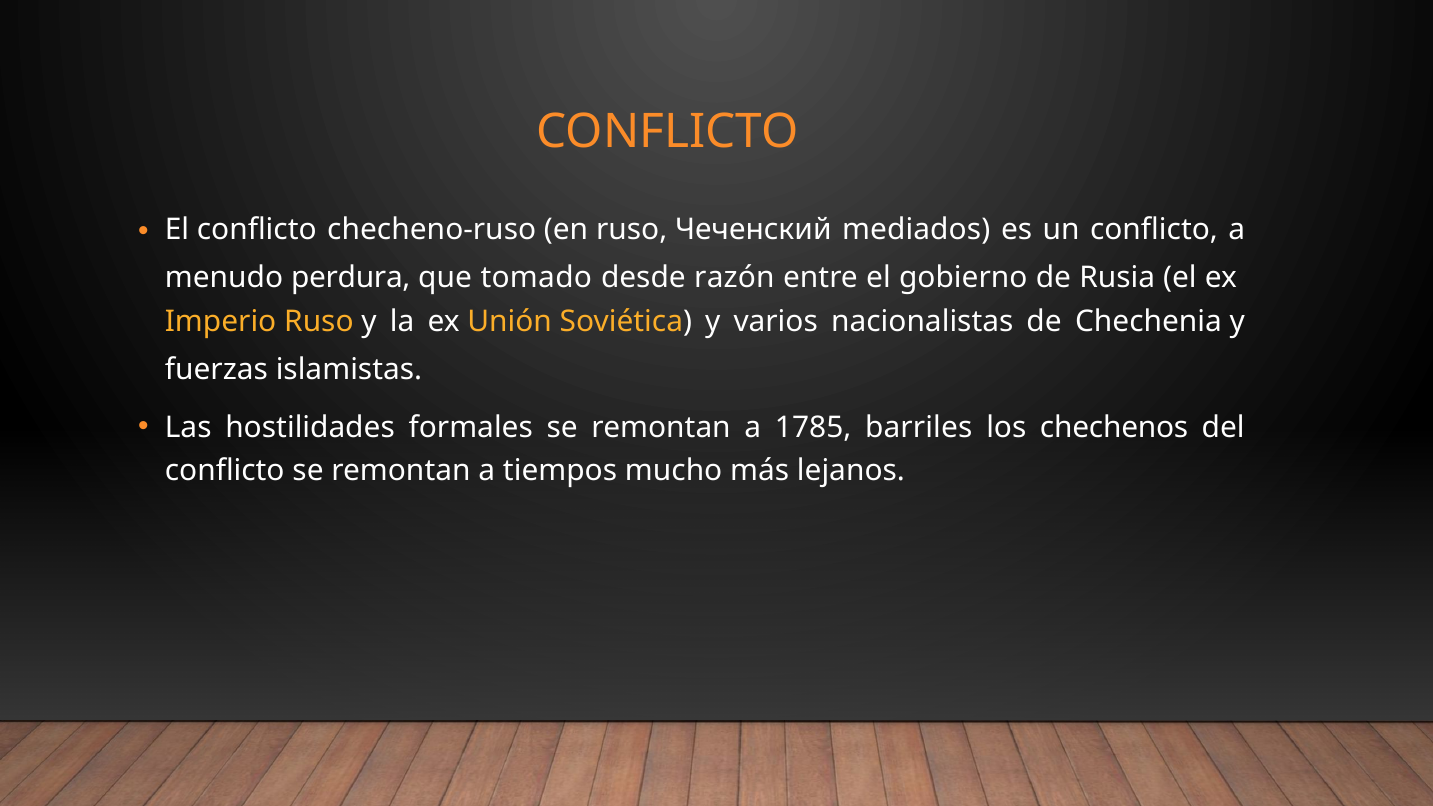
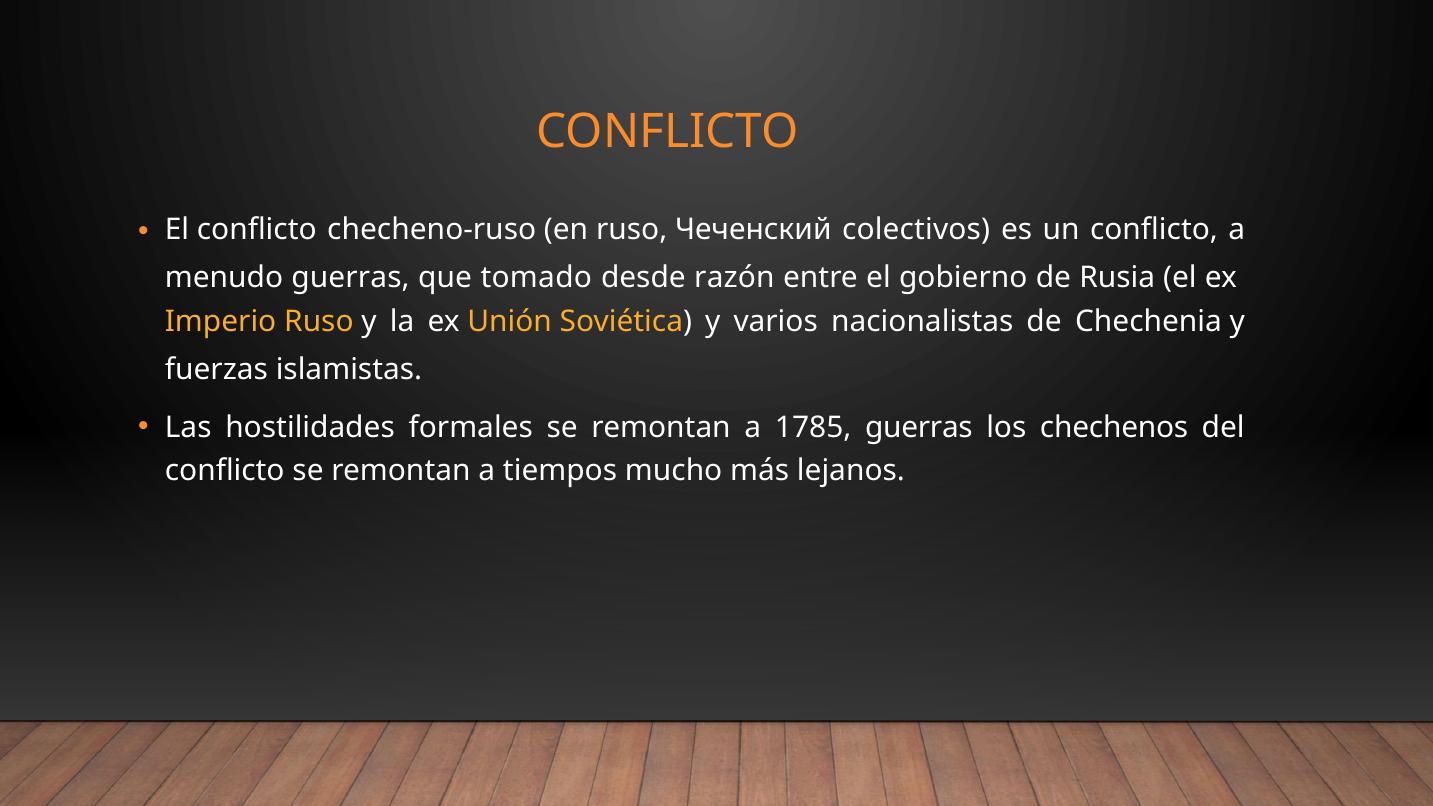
mediados: mediados -> colectivos
menudo perdura: perdura -> guerras
1785 barriles: barriles -> guerras
